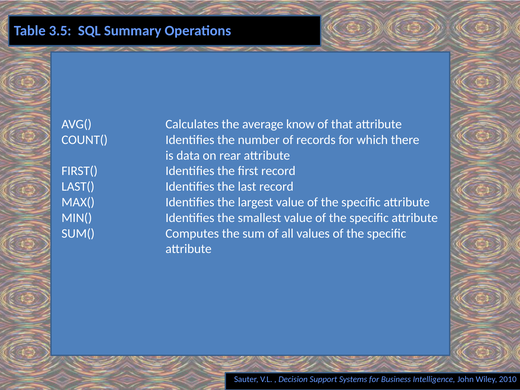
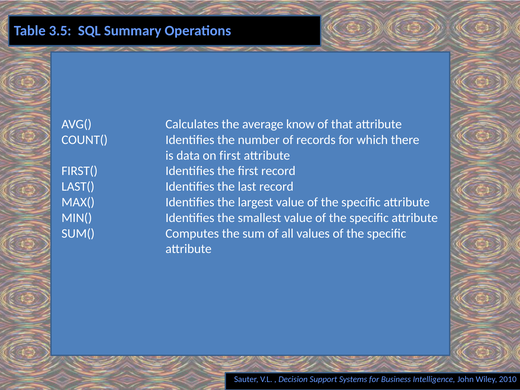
on rear: rear -> first
